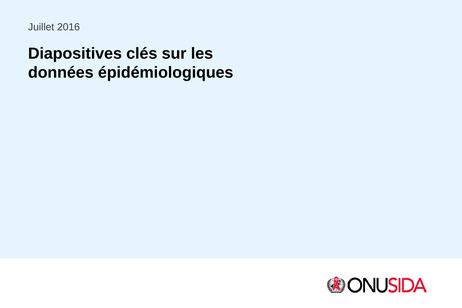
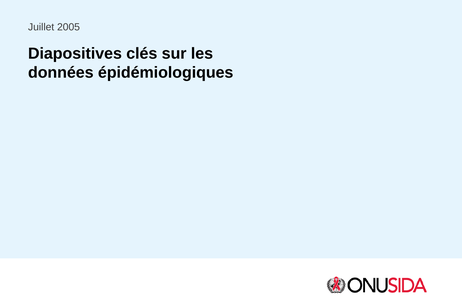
2016: 2016 -> 2005
